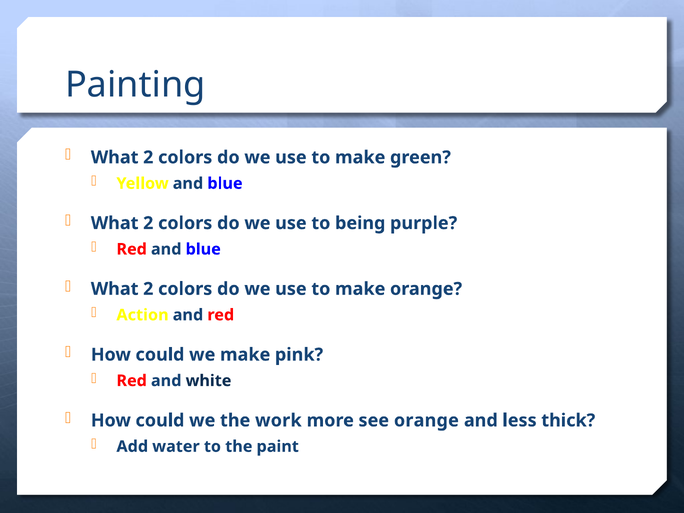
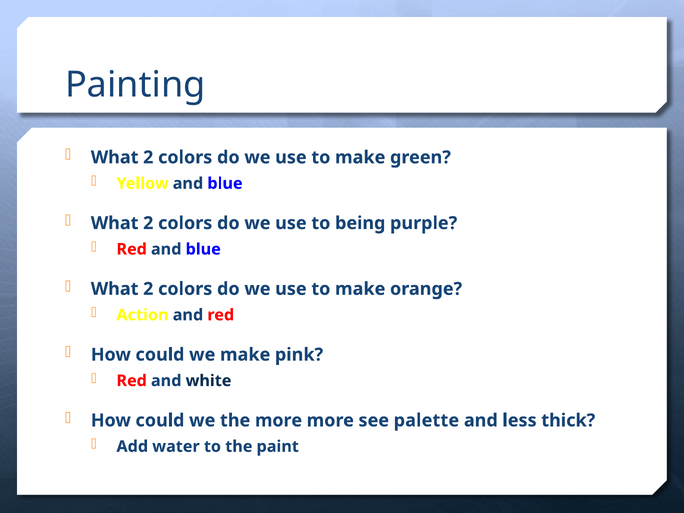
the work: work -> more
see orange: orange -> palette
